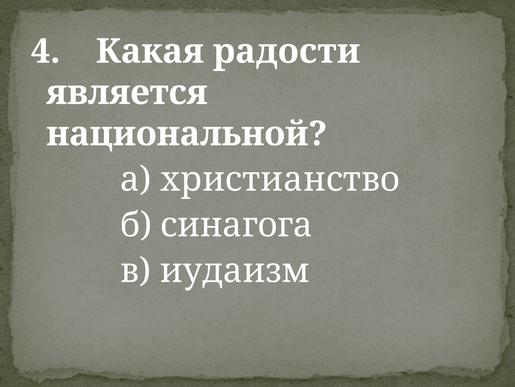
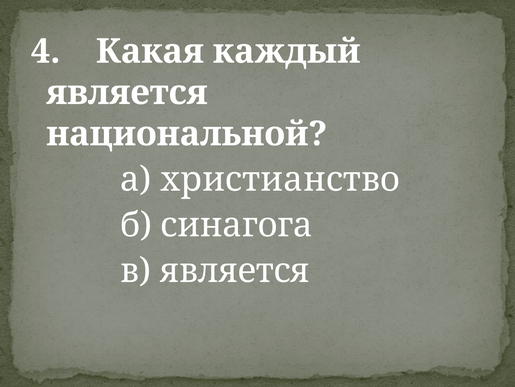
радости: радости -> каждый
в иудаизм: иудаизм -> является
